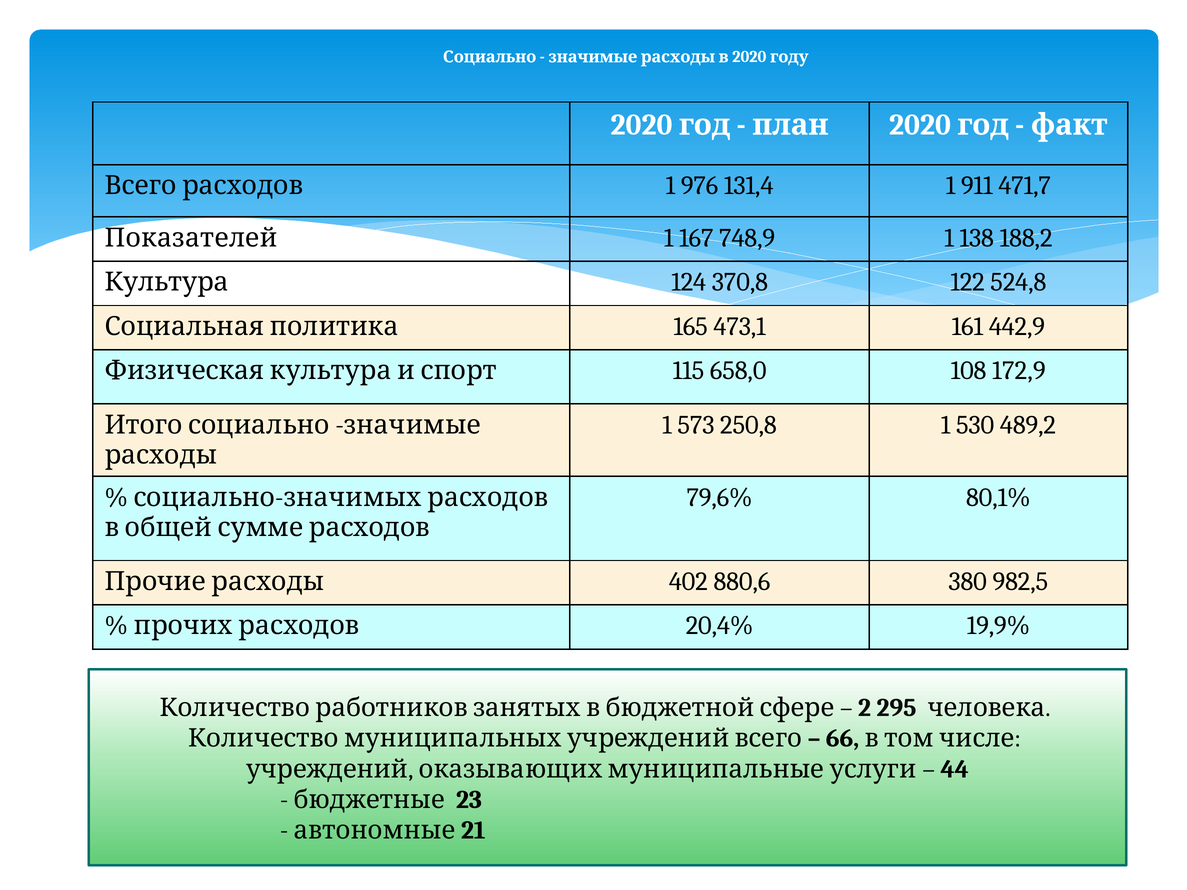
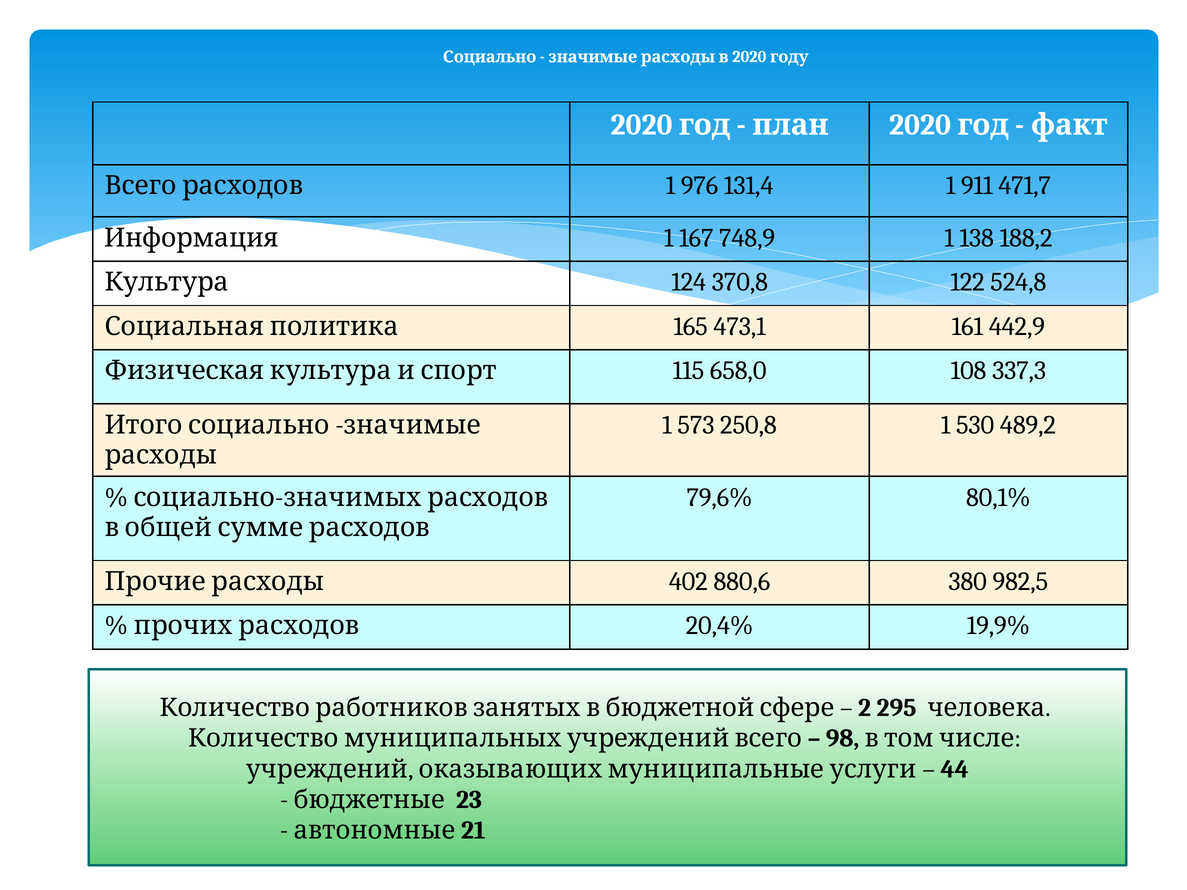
Показателей: Показателей -> Информация
172,9: 172,9 -> 337,3
66: 66 -> 98
